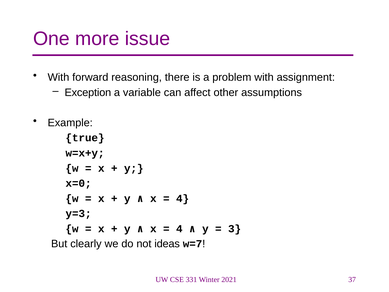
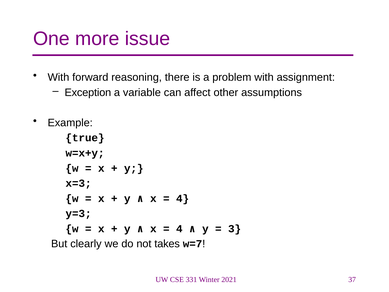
x=0: x=0 -> x=3
ideas: ideas -> takes
